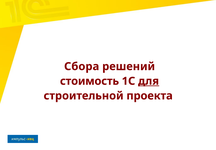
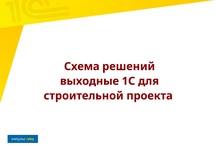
Сбора: Сбора -> Схема
стоимость: стоимость -> выходные
для underline: present -> none
